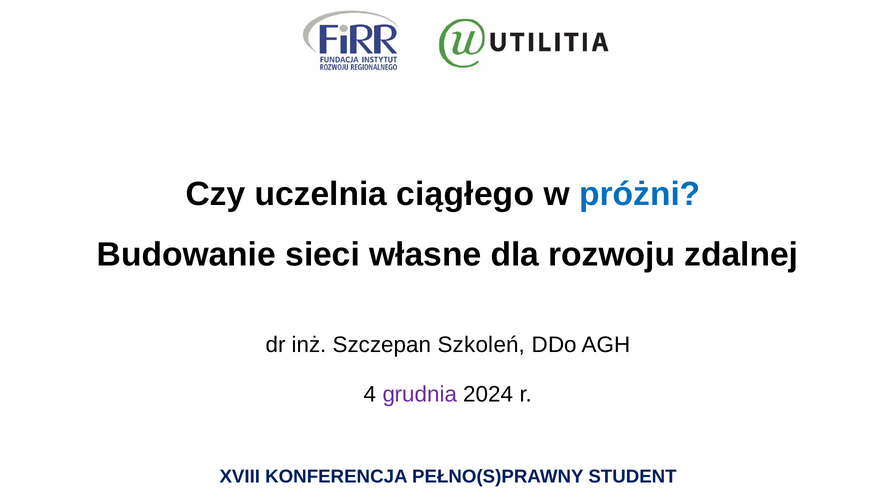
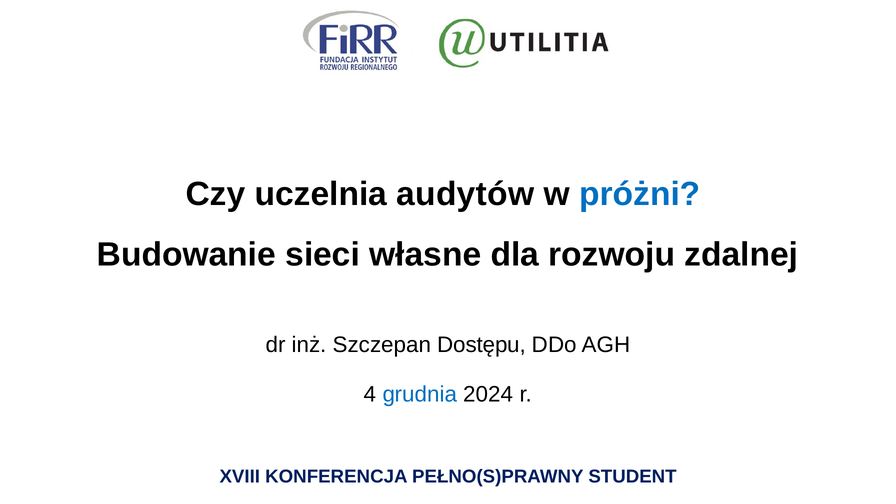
ciągłego: ciągłego -> audytów
Szkoleń: Szkoleń -> Dostępu
grudnia colour: purple -> blue
